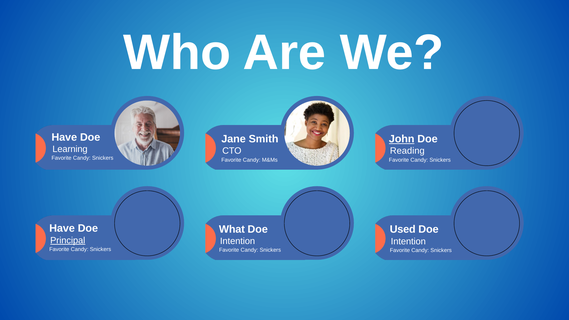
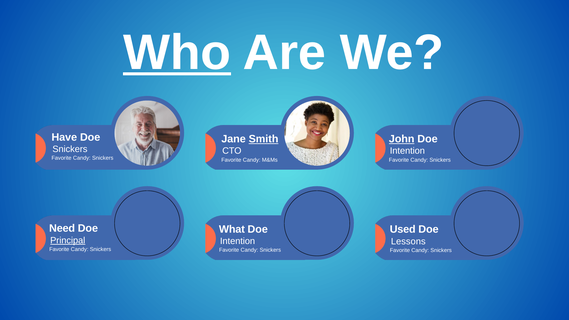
Who underline: none -> present
Smith underline: none -> present
Learning at (70, 149): Learning -> Snickers
Reading at (407, 151): Reading -> Intention
Have at (62, 228): Have -> Need
Intention at (408, 241): Intention -> Lessons
